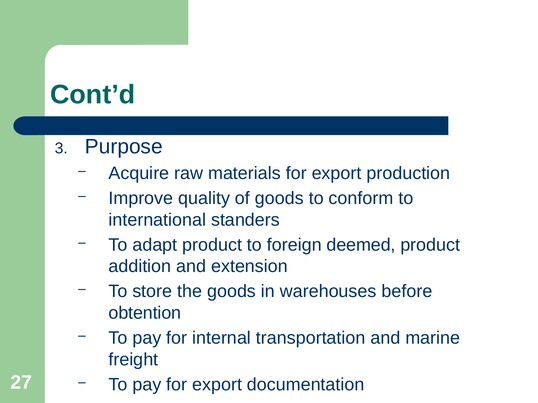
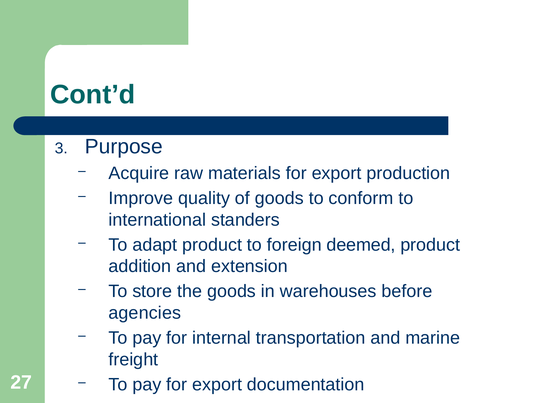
obtention: obtention -> agencies
